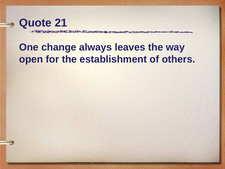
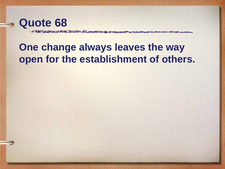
21: 21 -> 68
